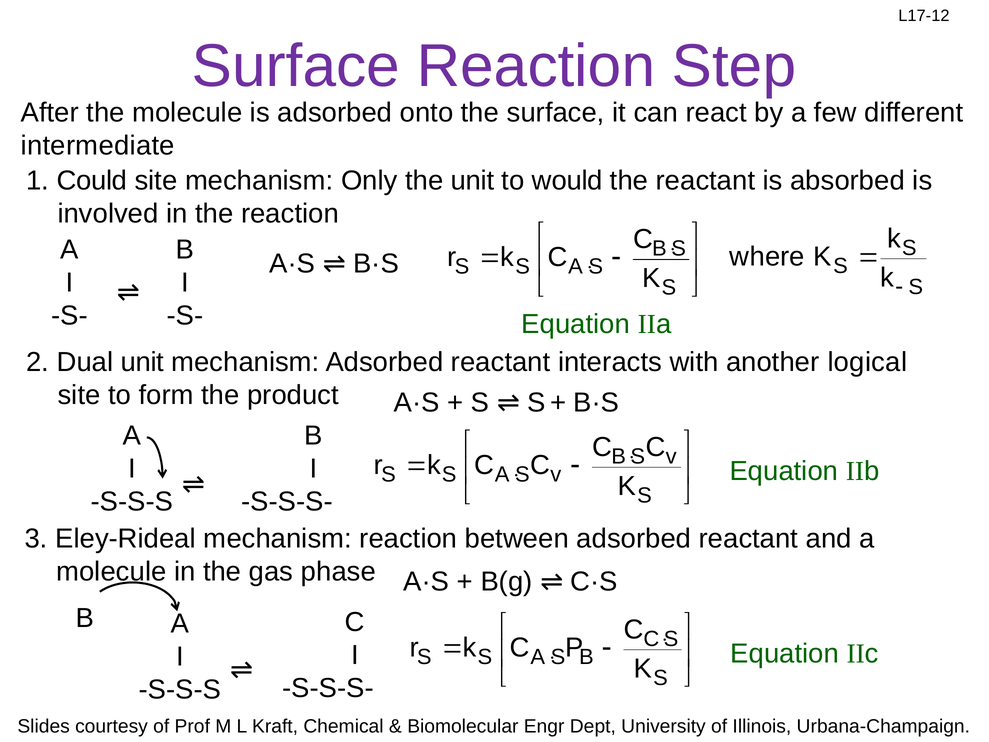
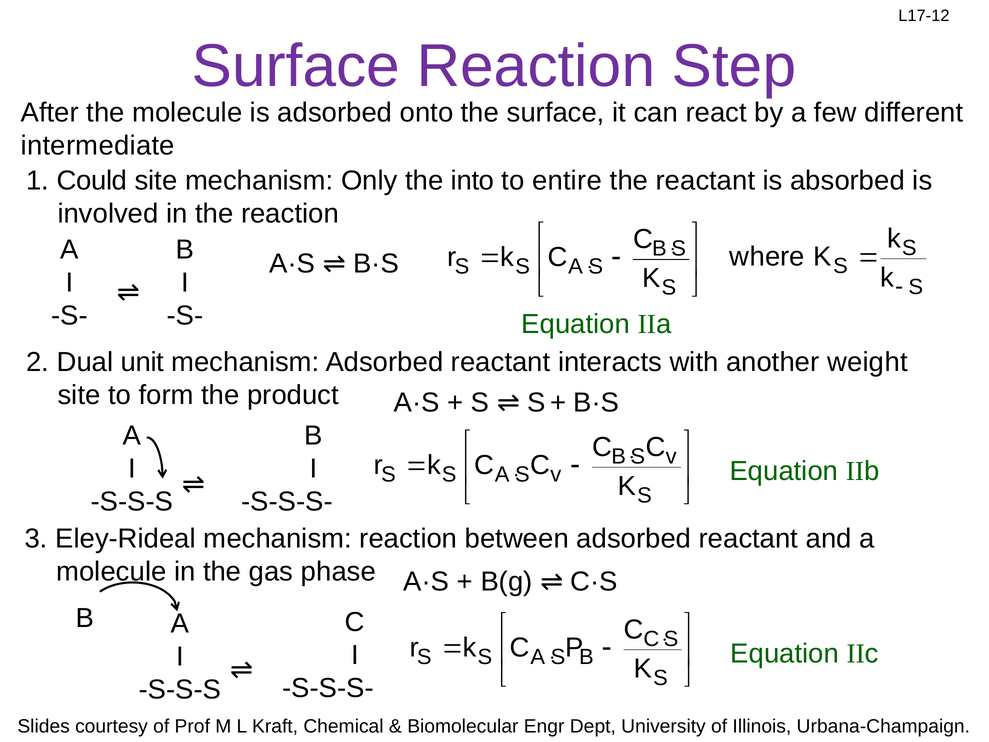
the unit: unit -> into
would: would -> entire
logical: logical -> weight
